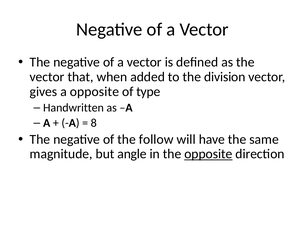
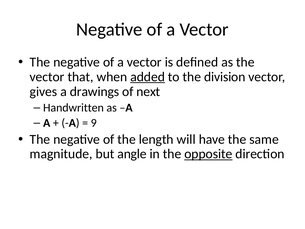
added underline: none -> present
a opposite: opposite -> drawings
type: type -> next
8: 8 -> 9
follow: follow -> length
